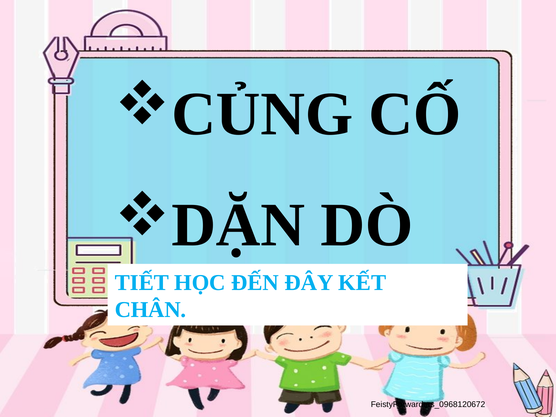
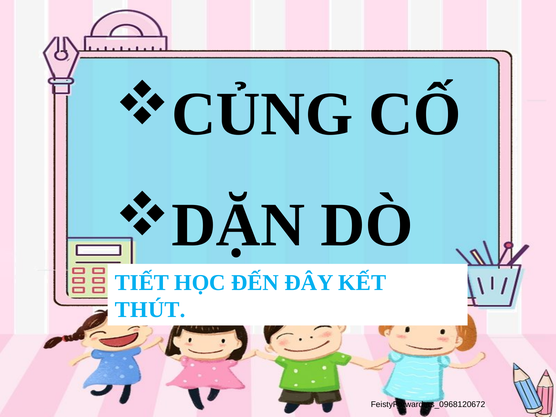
CHÂN: CHÂN -> THÚT
